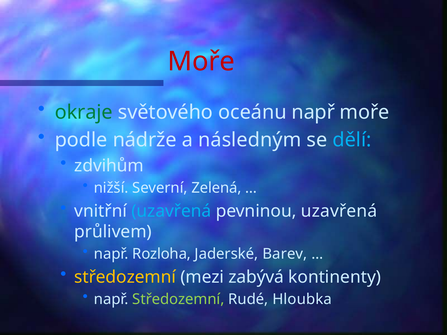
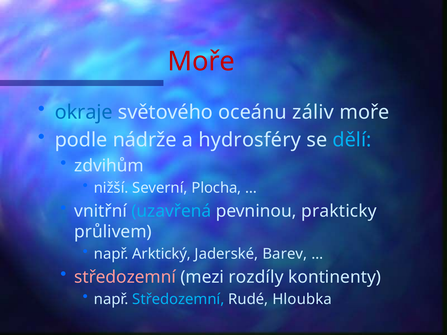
okraje colour: green -> blue
oceánu např: např -> záliv
následným: následným -> hydrosféry
Zelená: Zelená -> Plocha
pevninou uzavřená: uzavřená -> prakticky
Rozloha: Rozloha -> Arktický
středozemní at (125, 277) colour: yellow -> pink
zabývá: zabývá -> rozdíly
Středozemní at (178, 299) colour: light green -> light blue
